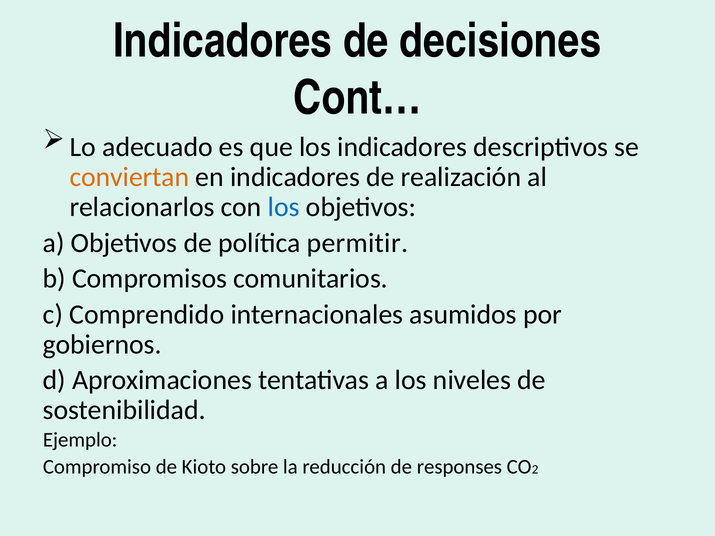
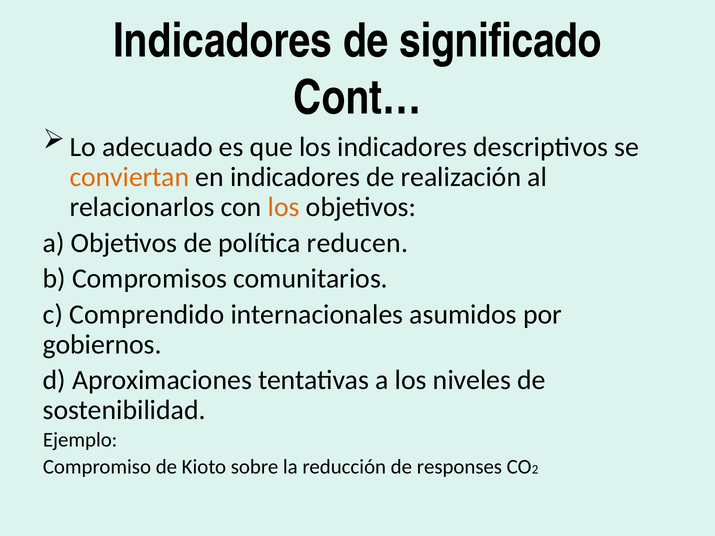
decisiones: decisiones -> significado
los at (284, 207) colour: blue -> orange
permitir: permitir -> reducen
